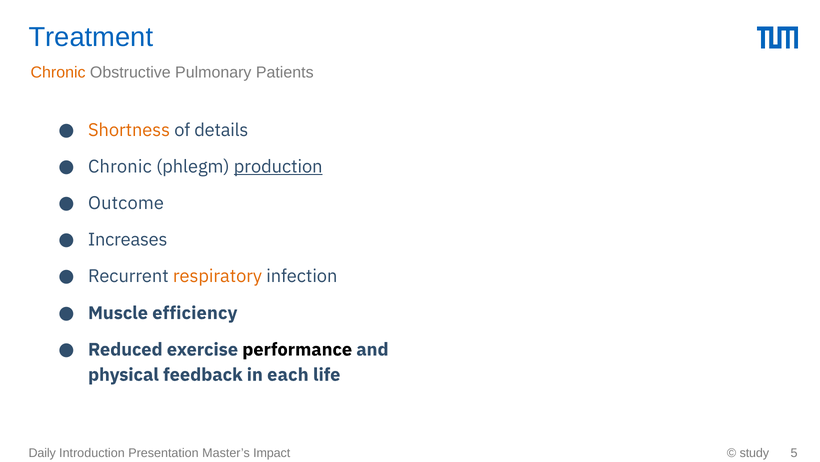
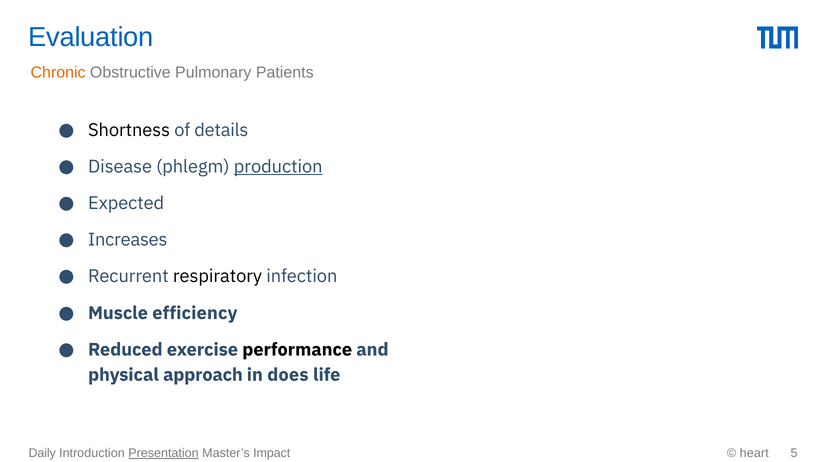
Treatment: Treatment -> Evaluation
Shortness colour: orange -> black
Chronic at (120, 166): Chronic -> Disease
Outcome: Outcome -> Expected
respiratory colour: orange -> black
feedback: feedback -> approach
each: each -> does
Presentation underline: none -> present
study: study -> heart
